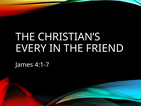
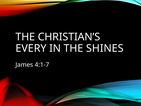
FRIEND: FRIEND -> SHINES
